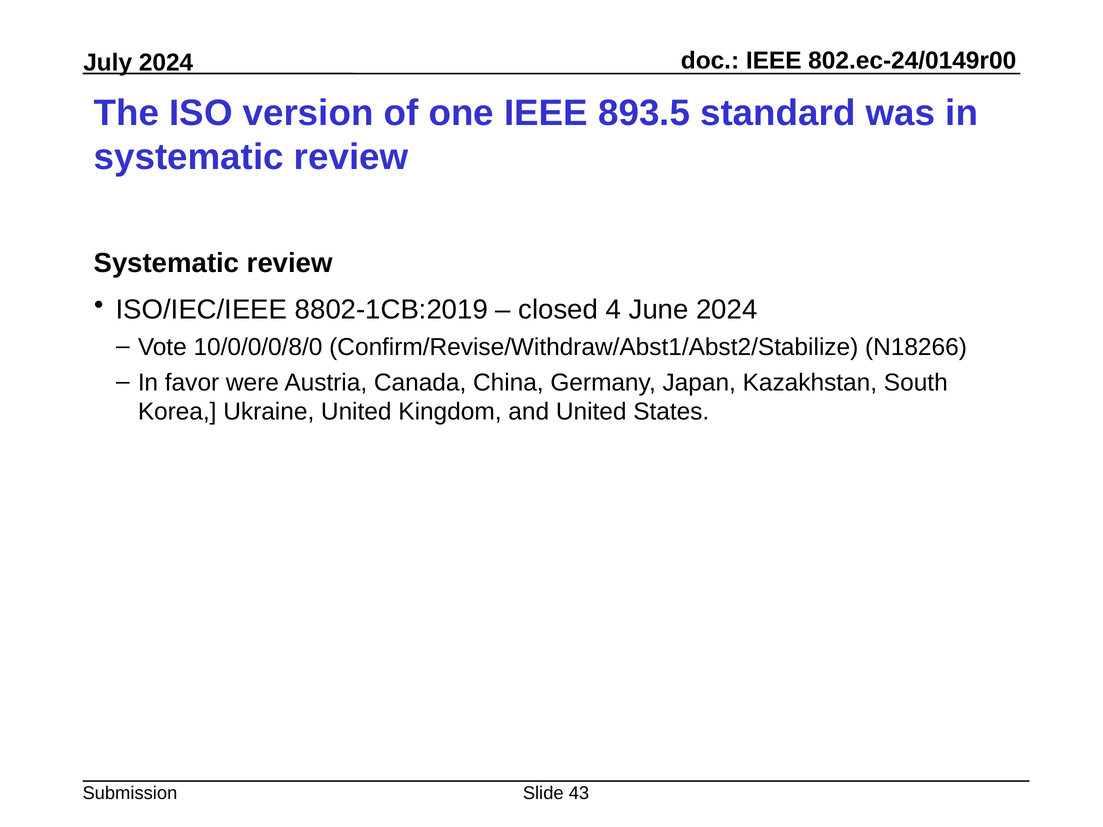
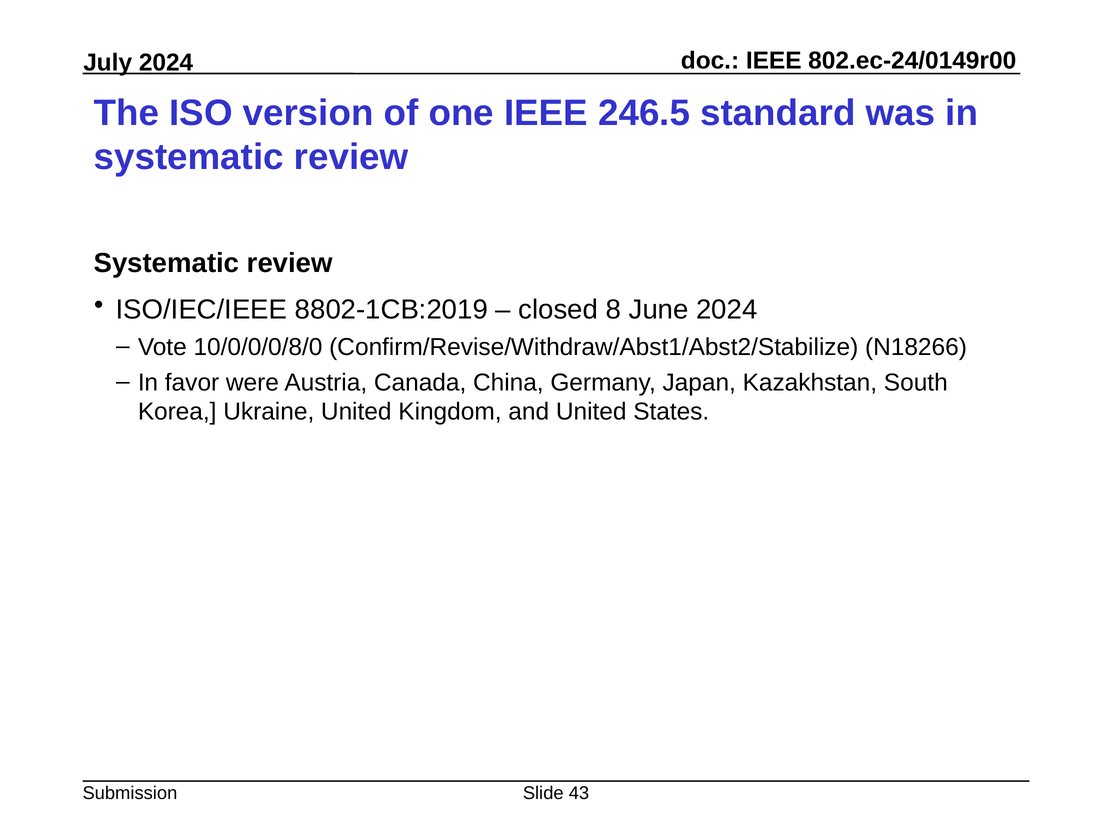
893.5: 893.5 -> 246.5
4: 4 -> 8
